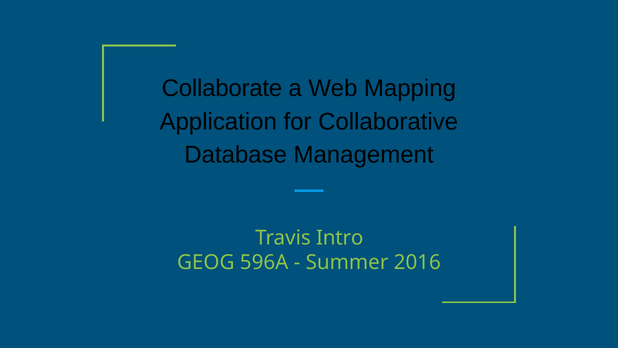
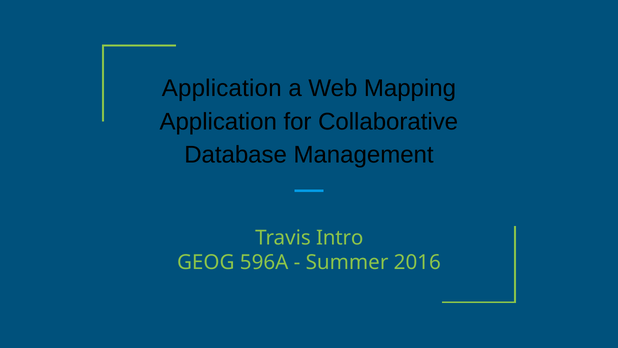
Collaborate at (222, 88): Collaborate -> Application
